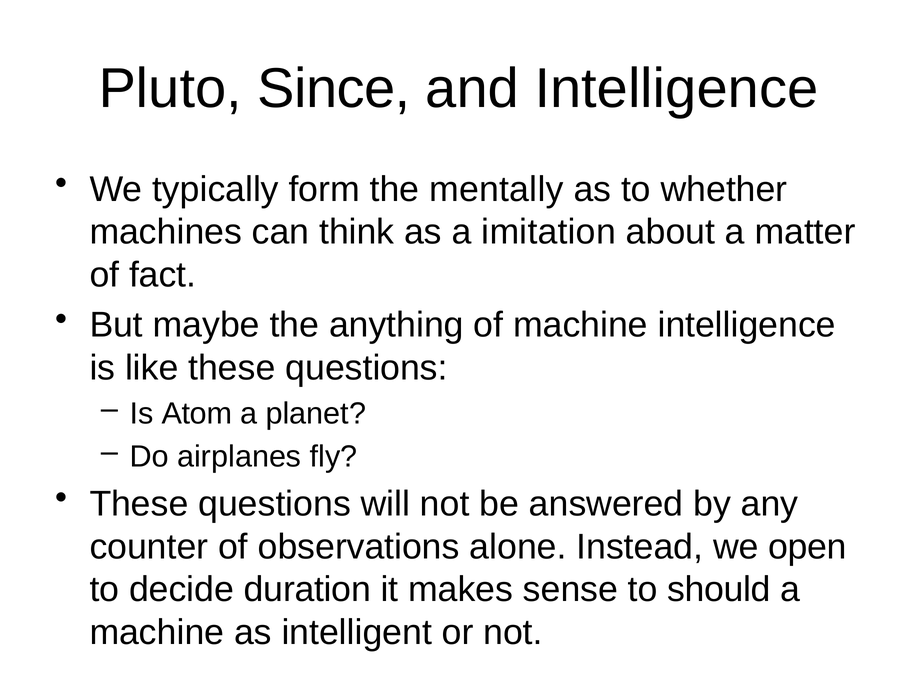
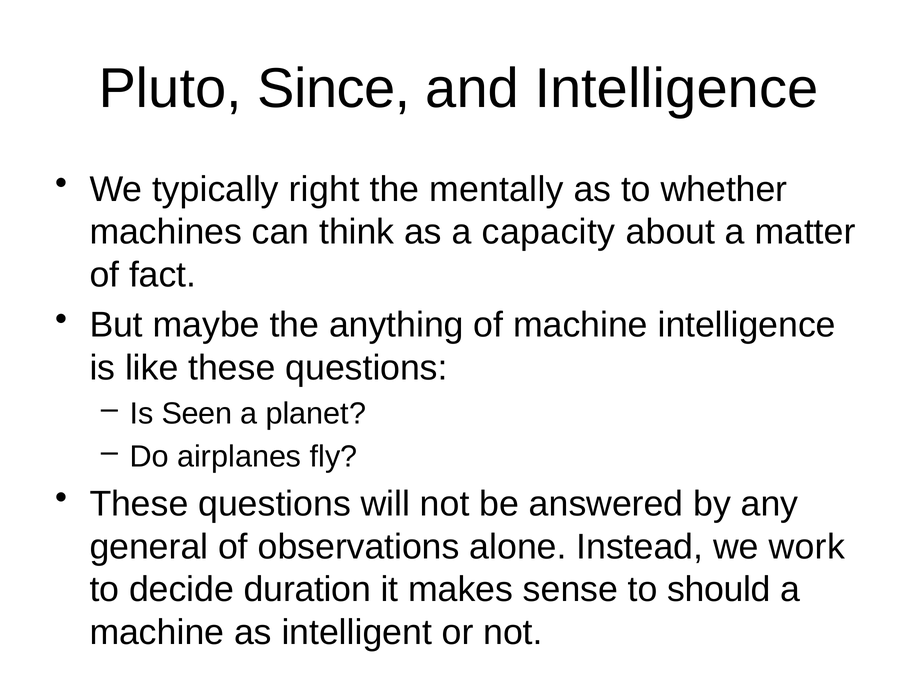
form: form -> right
imitation: imitation -> capacity
Atom: Atom -> Seen
counter: counter -> general
open: open -> work
